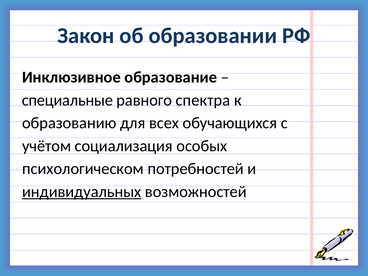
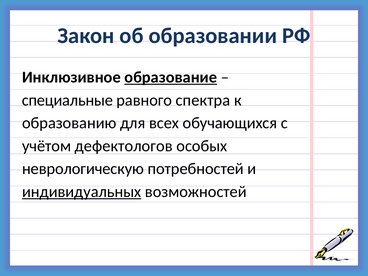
образование underline: none -> present
социализация: социализация -> дефектологов
психологическом: психологическом -> неврологическую
